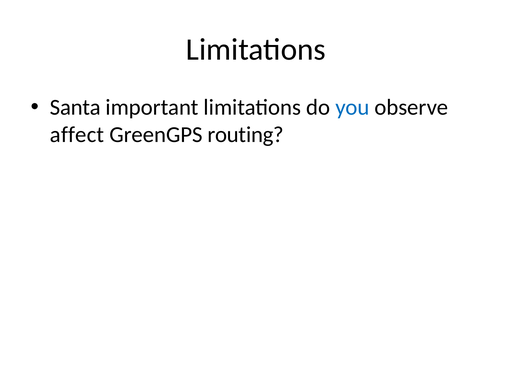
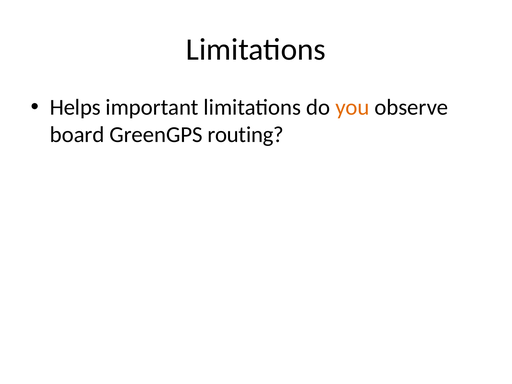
Santa: Santa -> Helps
you colour: blue -> orange
affect: affect -> board
